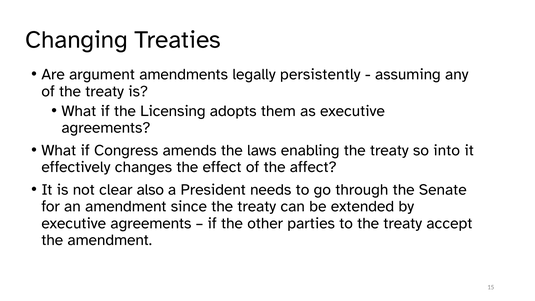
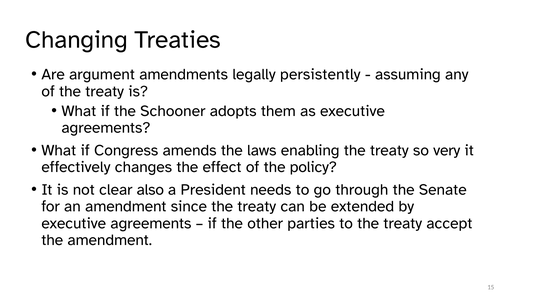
Licensing: Licensing -> Schooner
into: into -> very
affect: affect -> policy
